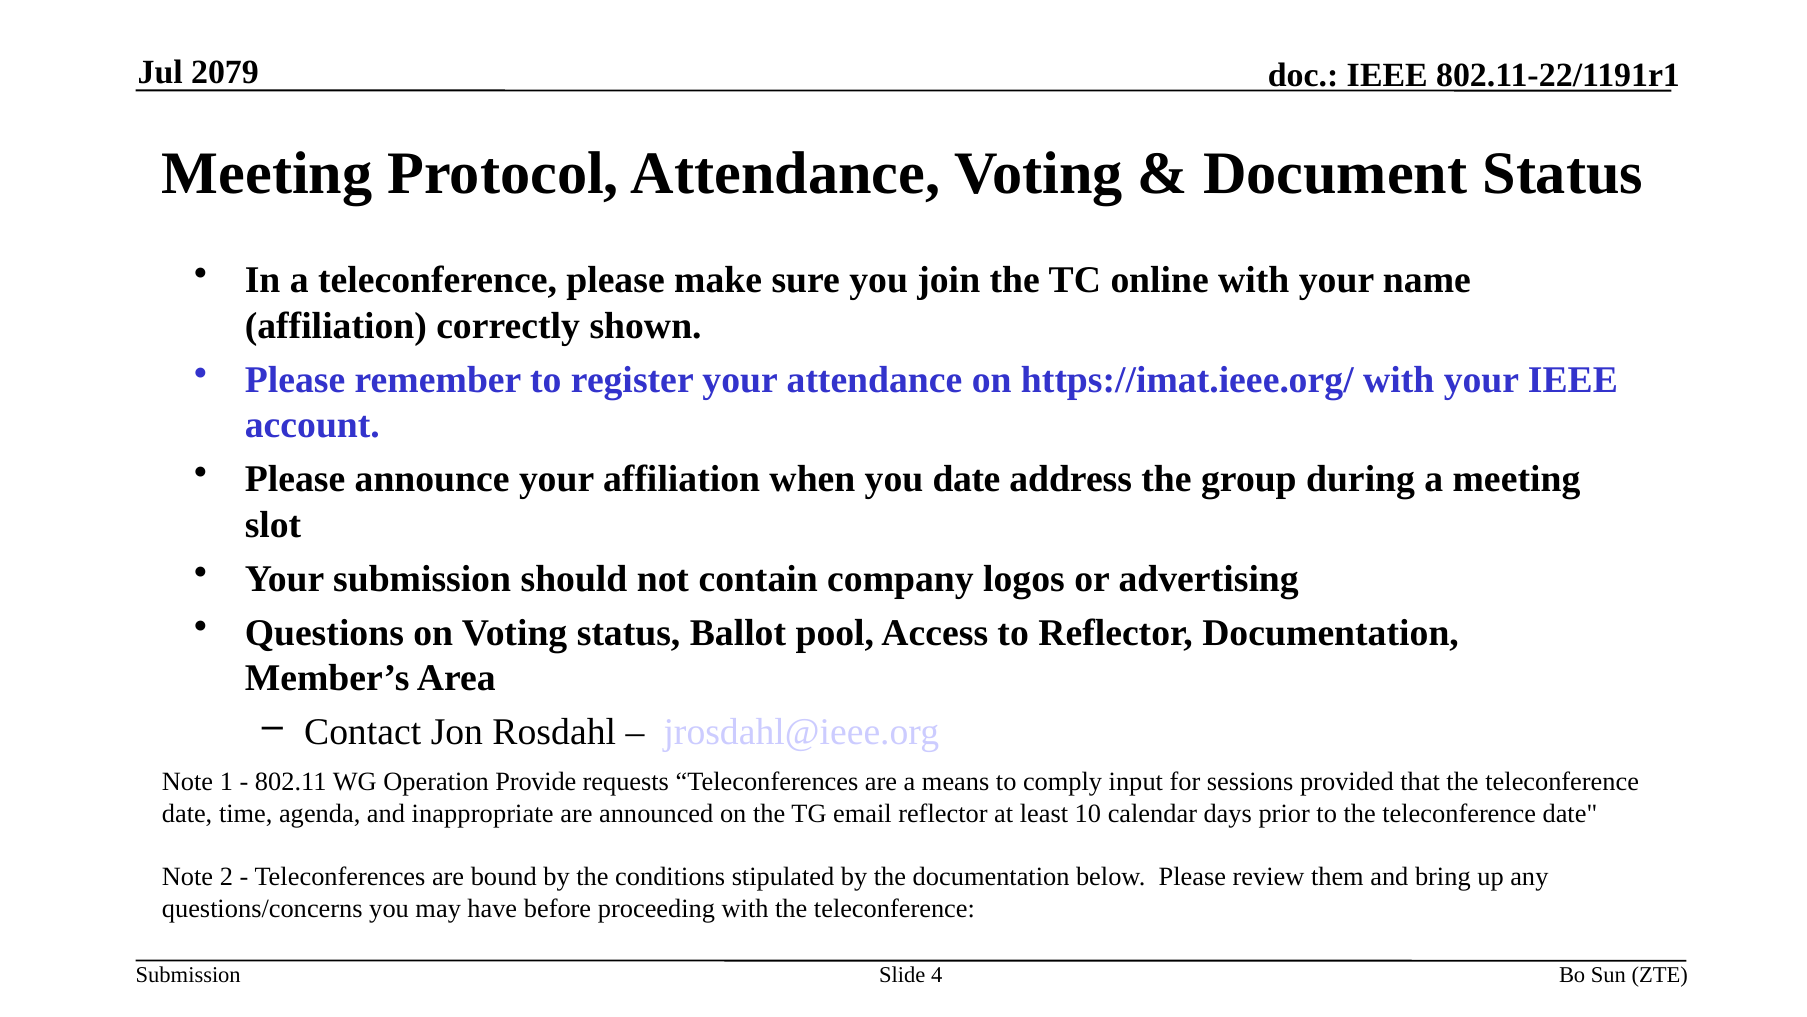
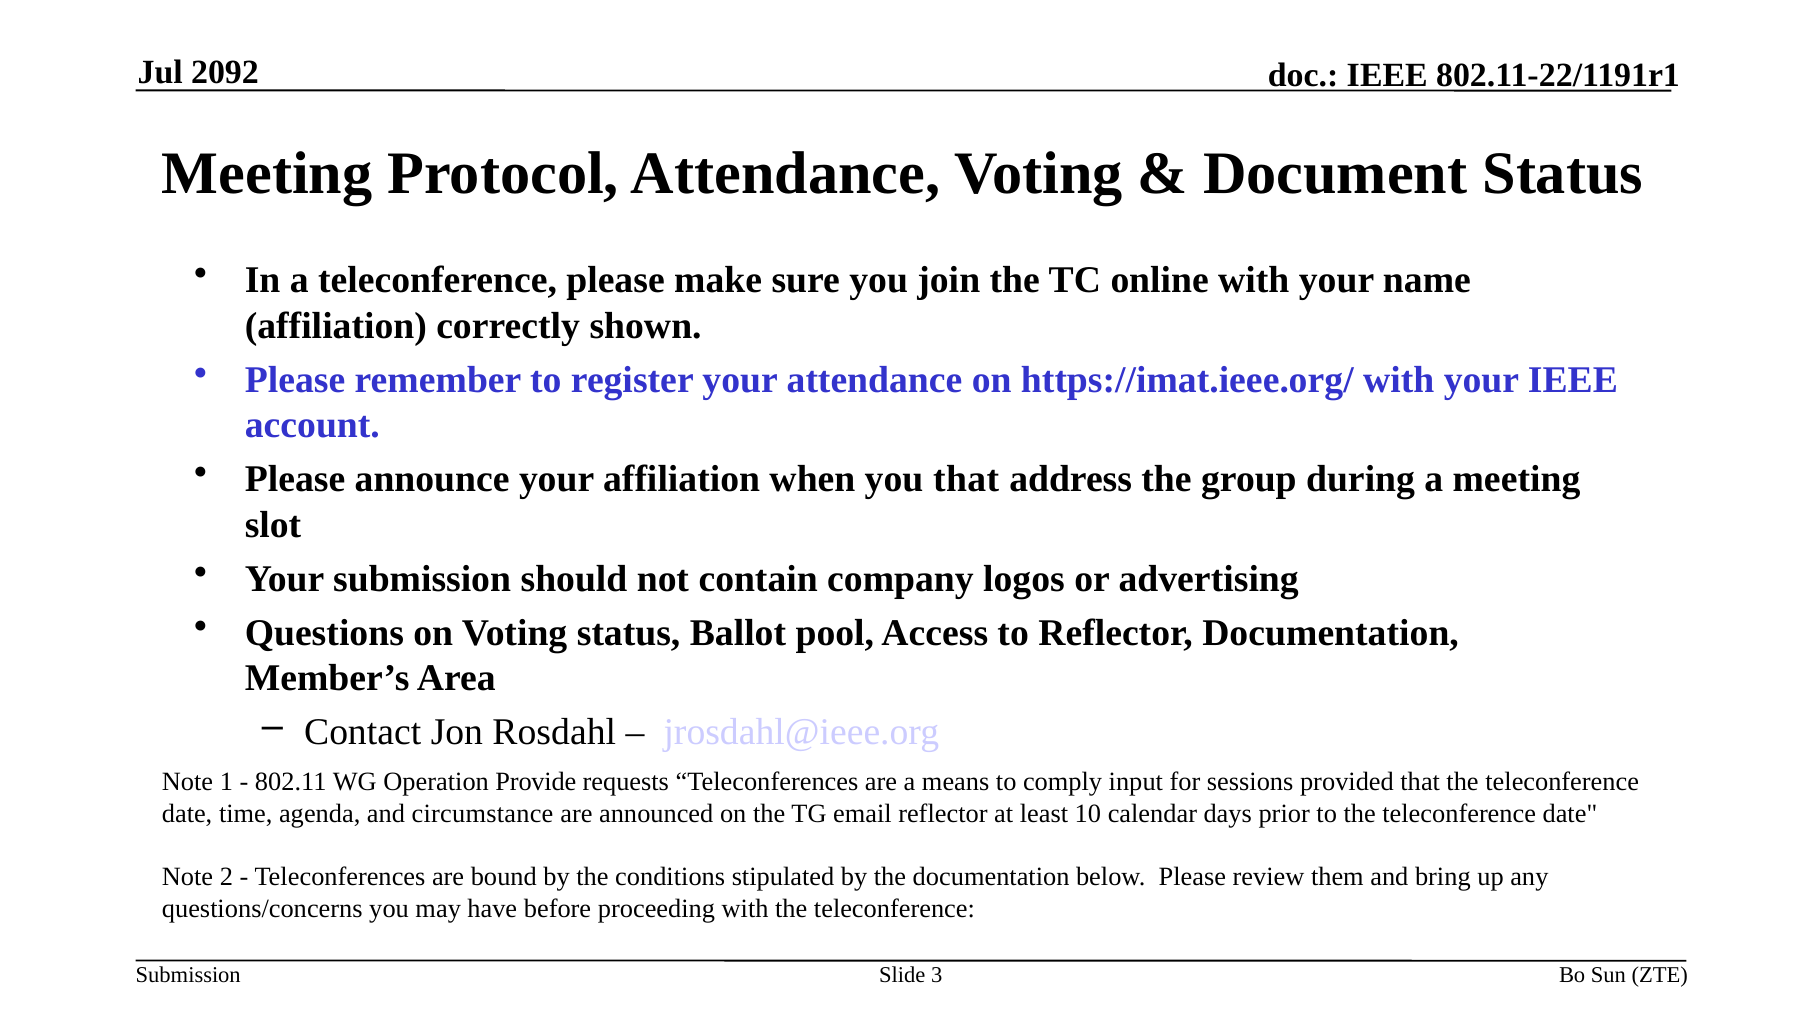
2079: 2079 -> 2092
you date: date -> that
inappropriate: inappropriate -> circumstance
4: 4 -> 3
